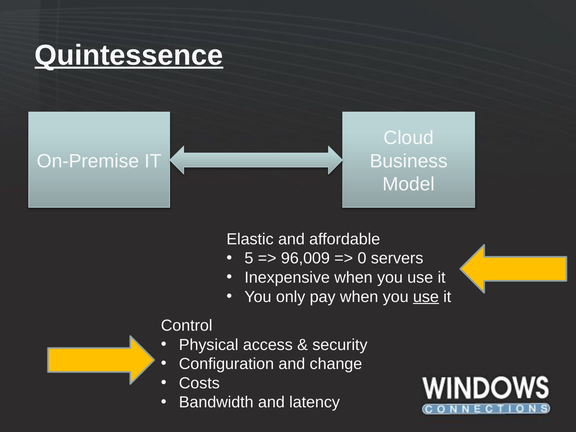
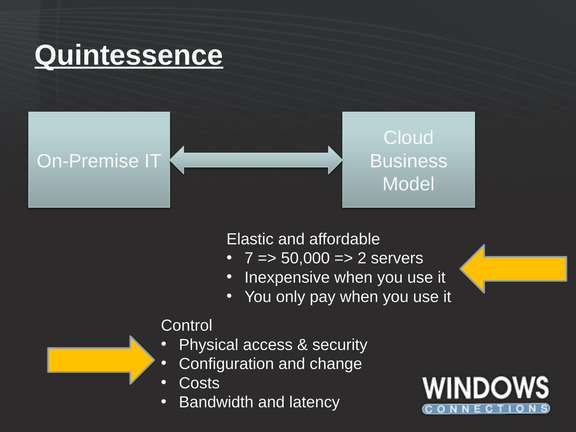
5: 5 -> 7
96,009: 96,009 -> 50,000
0: 0 -> 2
use at (426, 297) underline: present -> none
